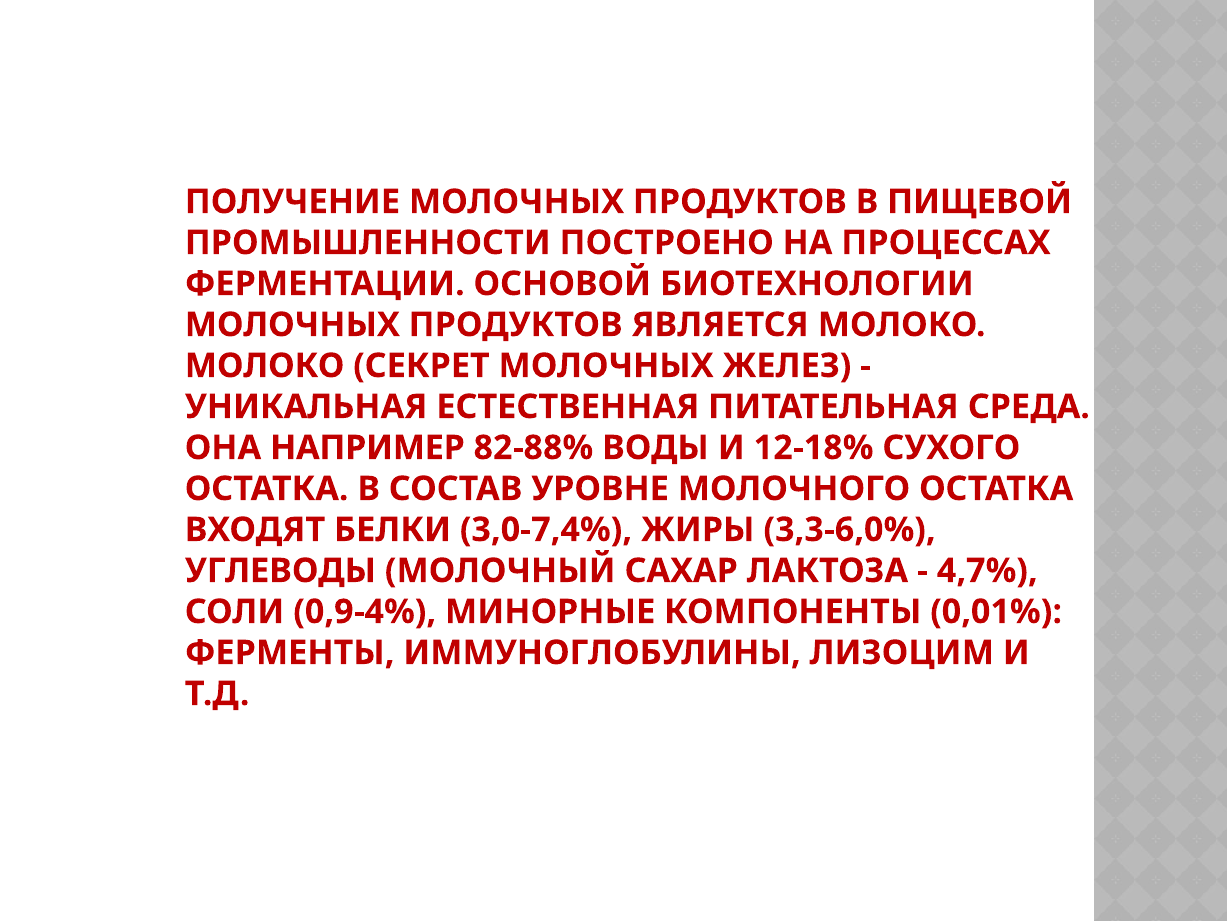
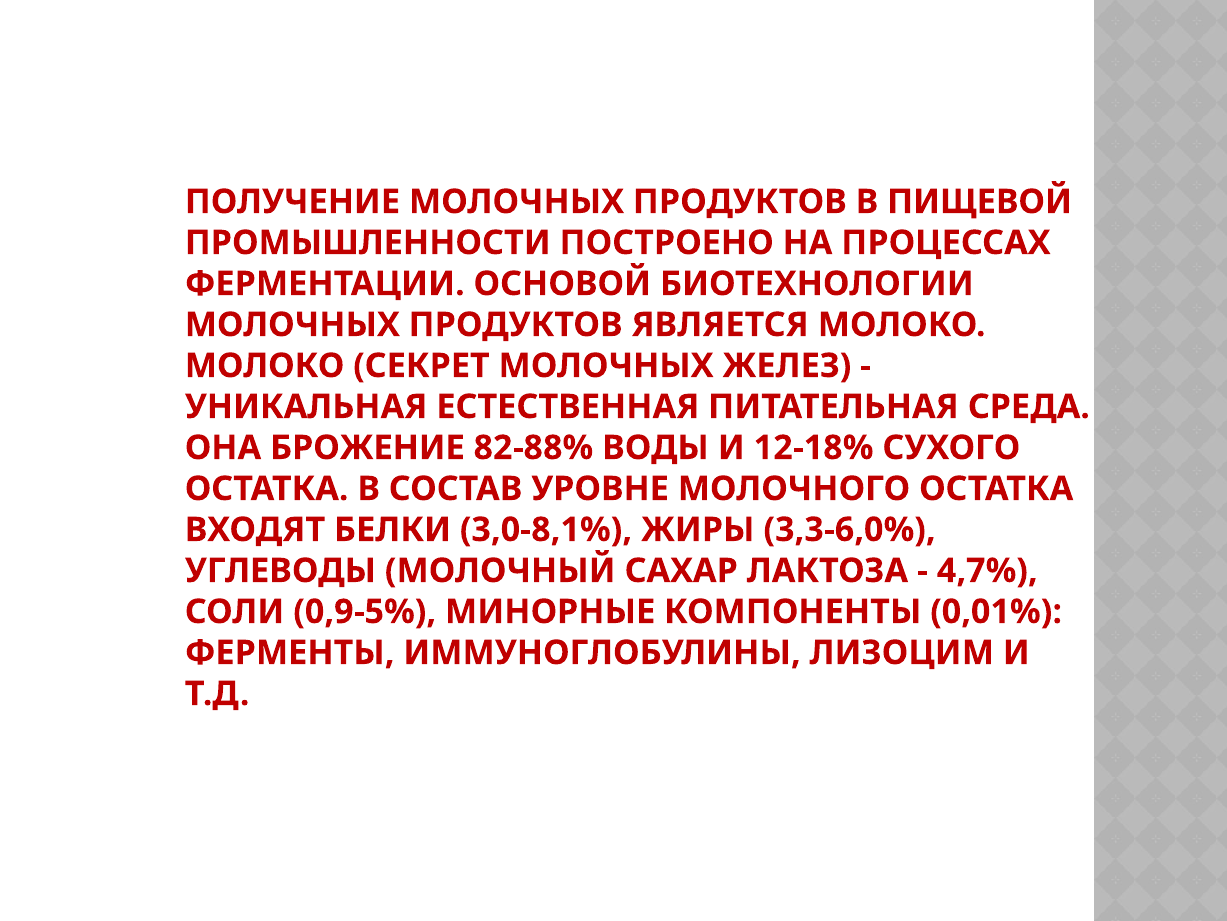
НАПРИМЕР: НАПРИМЕР -> БРОЖЕНИЕ
3,0-7,4%: 3,0-7,4% -> 3,0-8,1%
0,9-4%: 0,9-4% -> 0,9-5%
